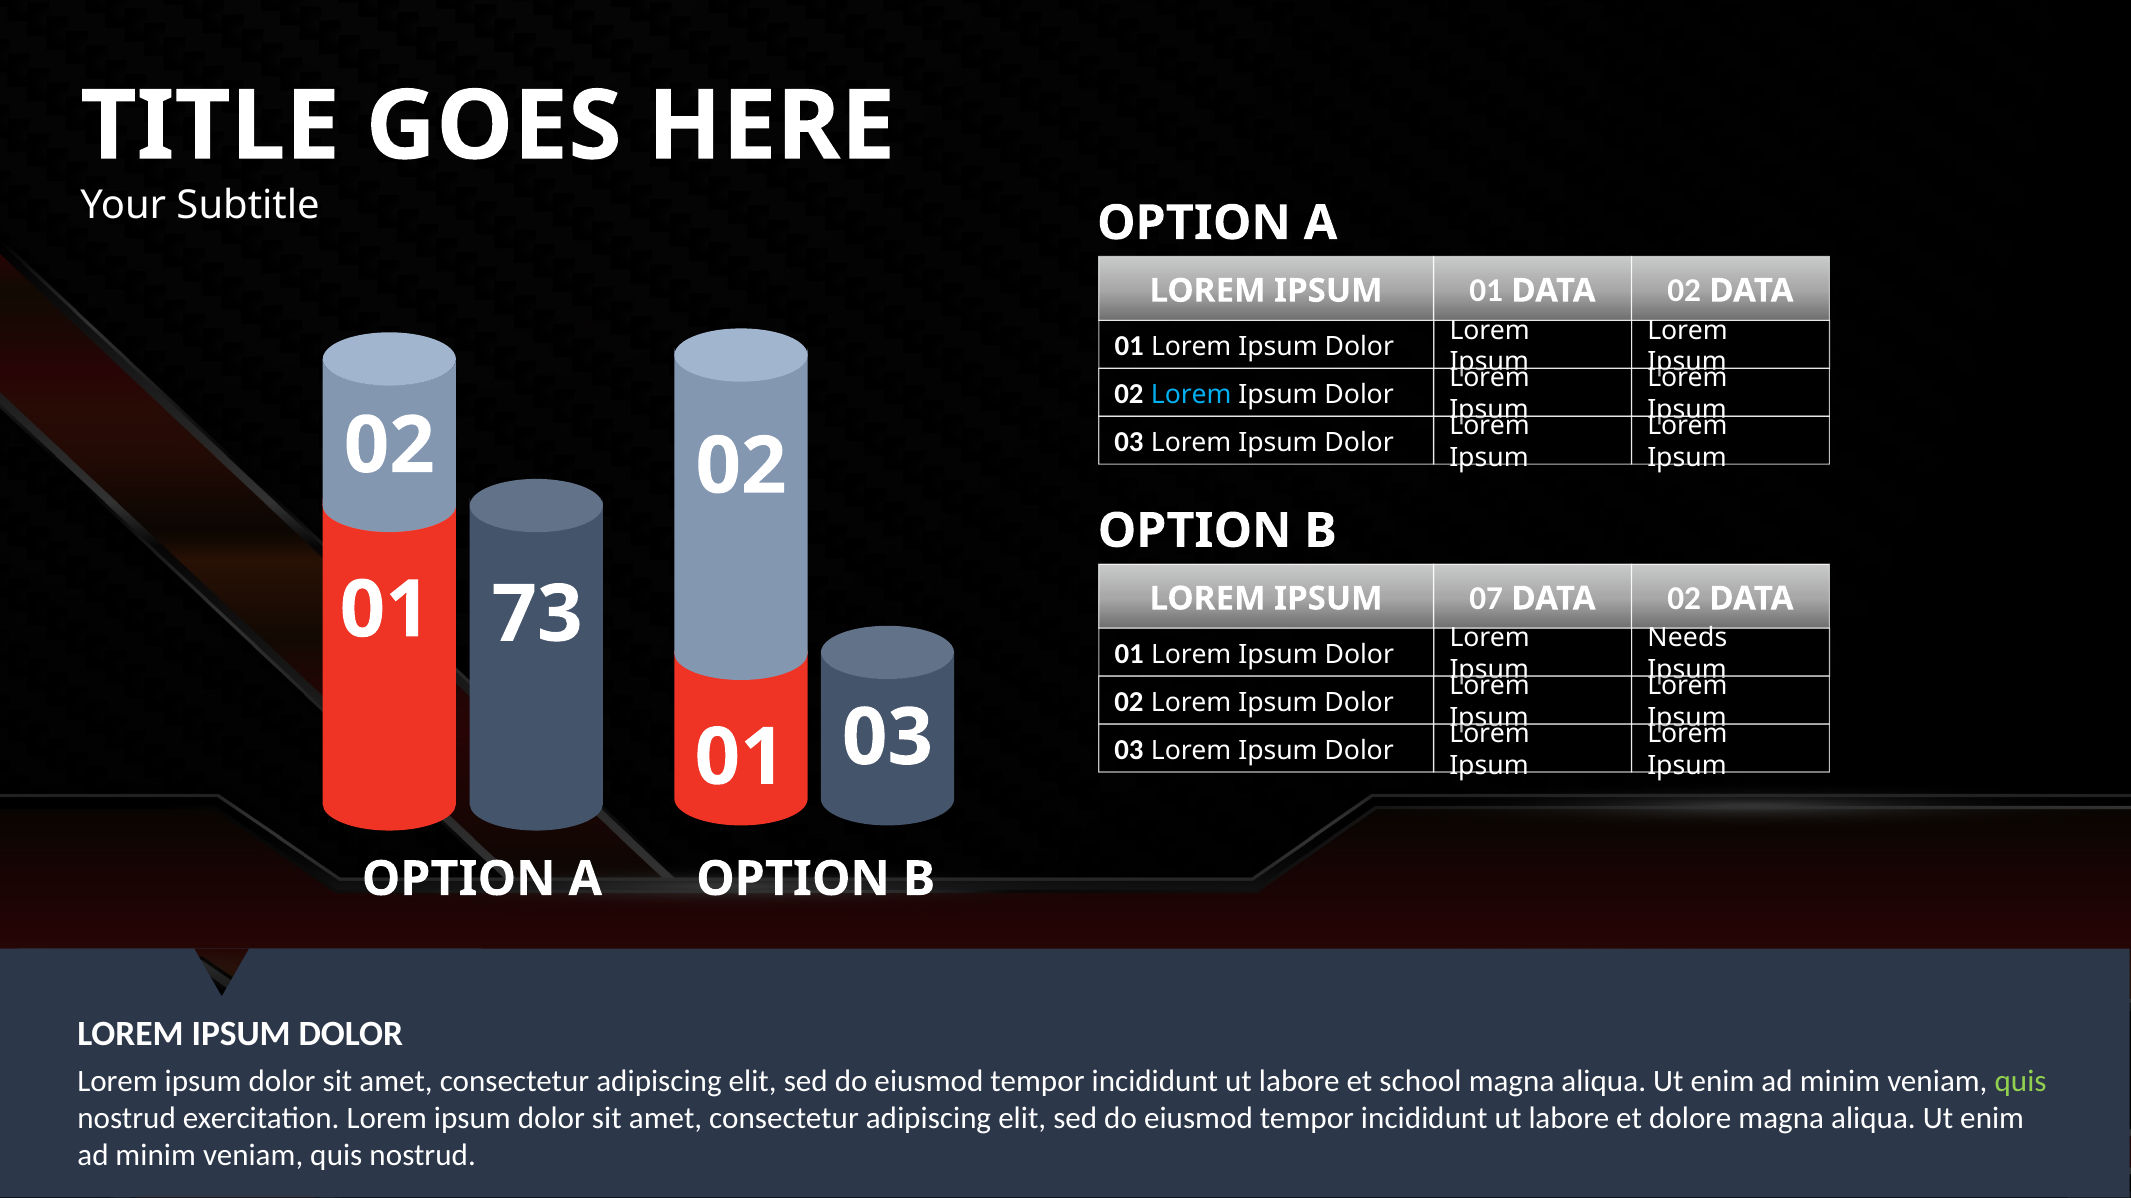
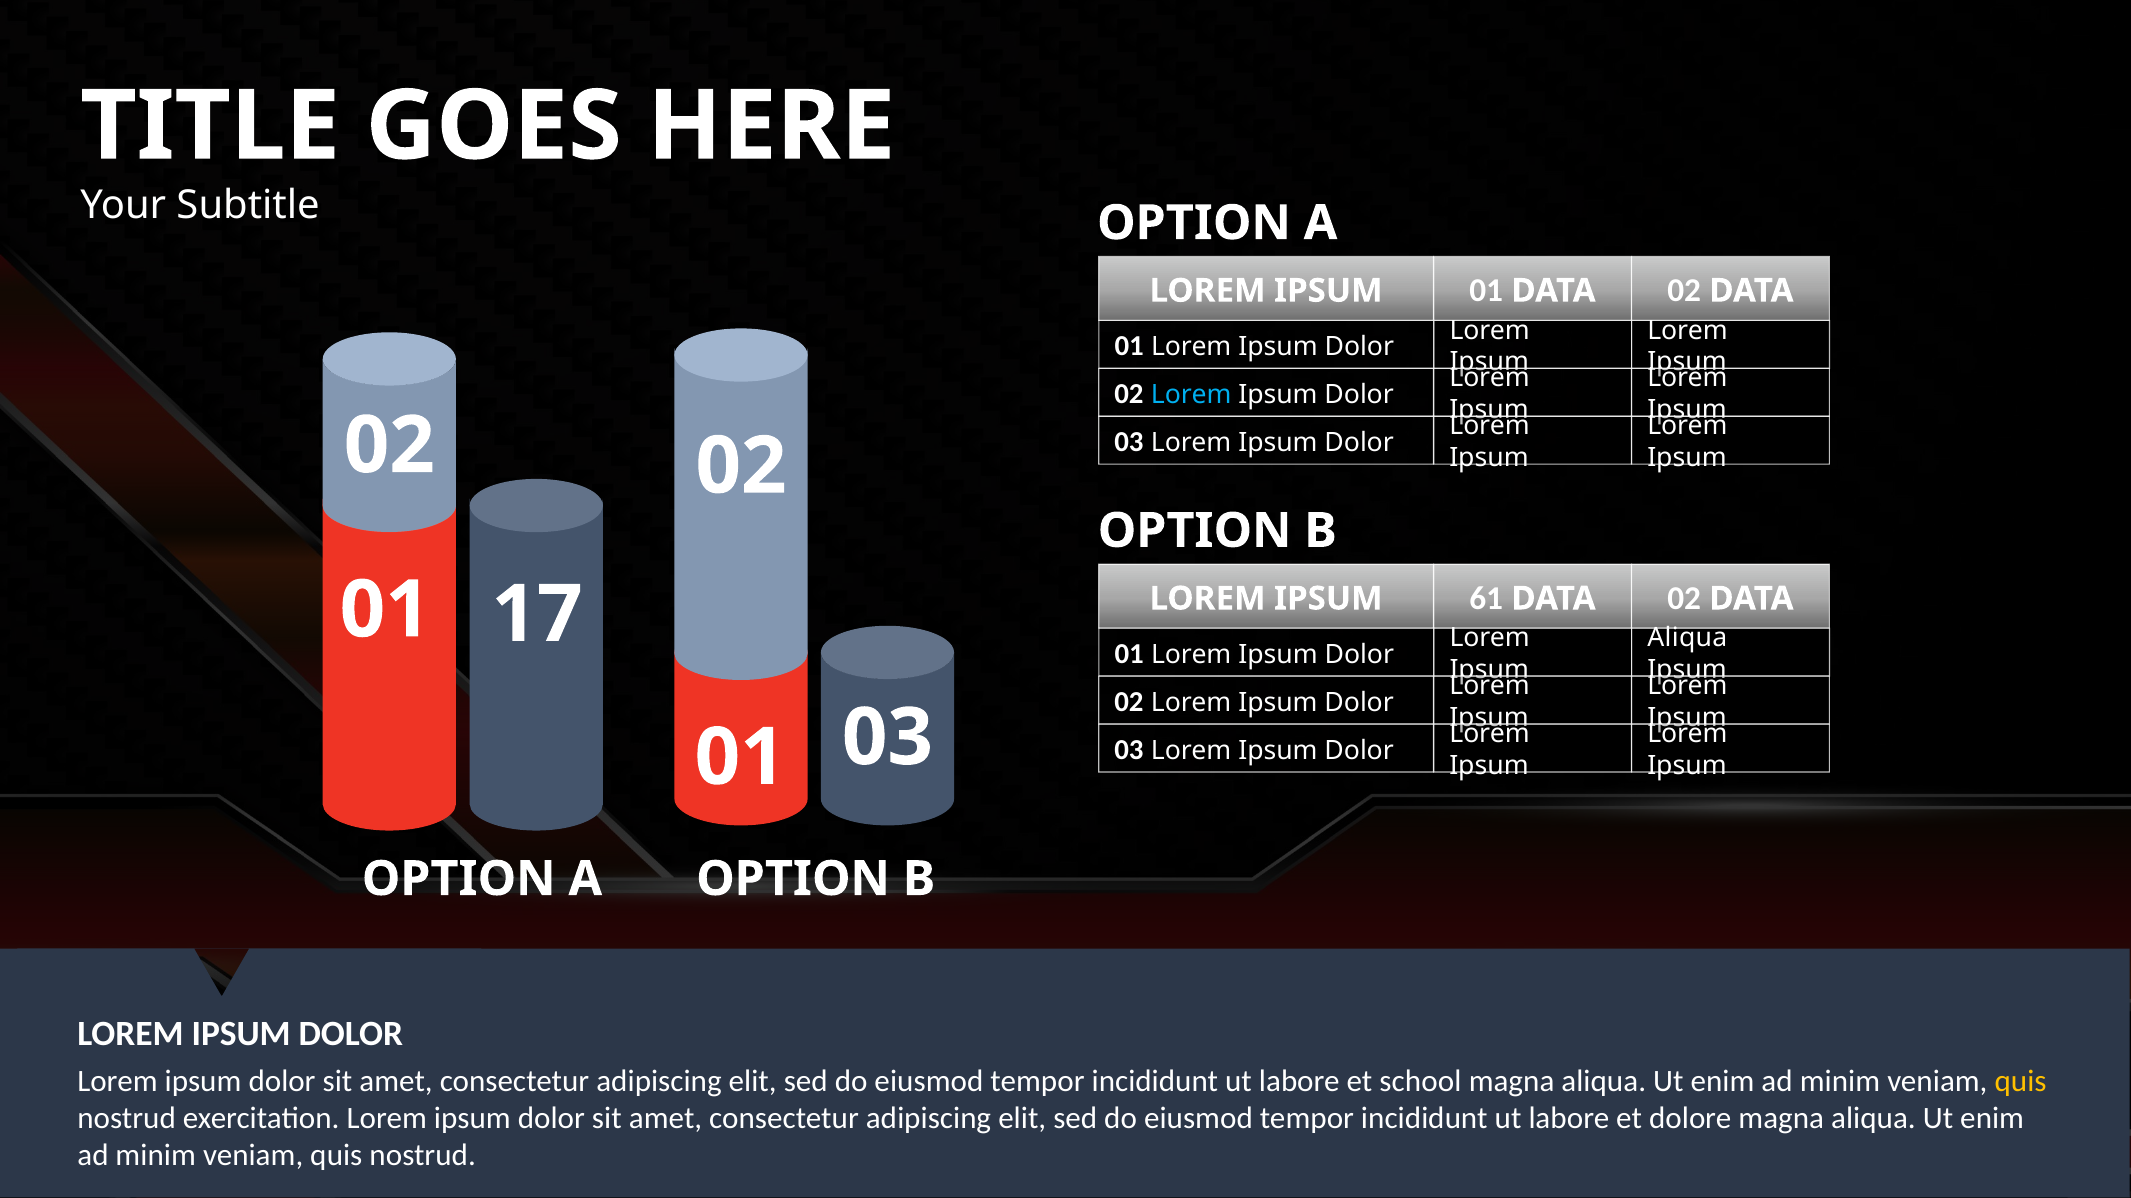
07: 07 -> 61
73: 73 -> 17
Needs at (1687, 638): Needs -> Aliqua
quis at (2021, 1082) colour: light green -> yellow
